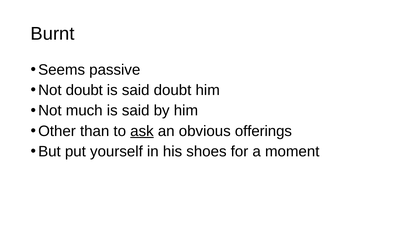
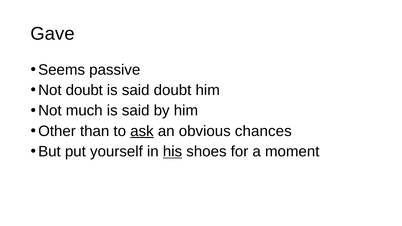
Burnt: Burnt -> Gave
offerings: offerings -> chances
his underline: none -> present
